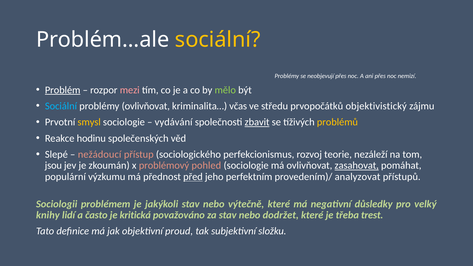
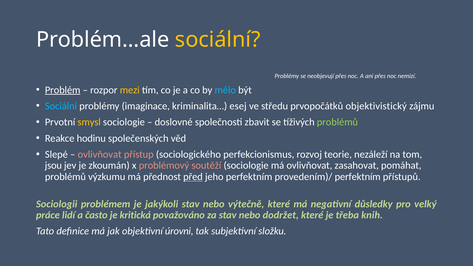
mezi colour: pink -> yellow
mělo colour: light green -> light blue
problémy ovlivňovat: ovlivňovat -> imaginace
včas: včas -> esej
vydávání: vydávání -> doslovné
zbavit underline: present -> none
problémů at (337, 122) colour: yellow -> light green
nežádoucí at (100, 154): nežádoucí -> ovlivňovat
pohled: pohled -> soutěží
zasahovat underline: present -> none
populární at (65, 177): populární -> problémů
provedením)/ analyzovat: analyzovat -> perfektním
knihy: knihy -> práce
trest: trest -> knih
proud: proud -> úrovni
